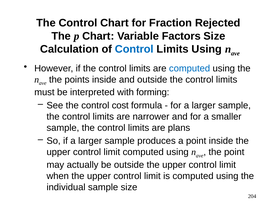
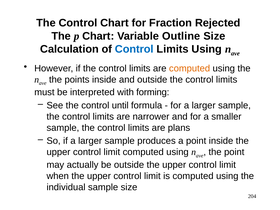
Factors: Factors -> Outline
computed at (190, 68) colour: blue -> orange
cost: cost -> until
